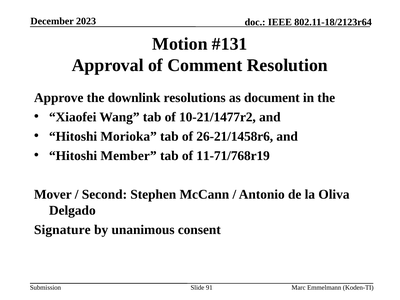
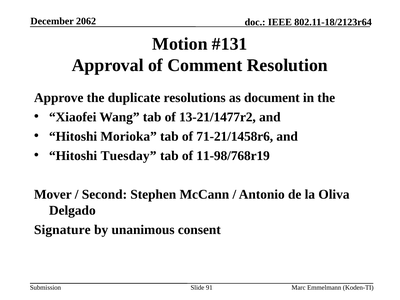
2023: 2023 -> 2062
downlink: downlink -> duplicate
10-21/1477r2: 10-21/1477r2 -> 13-21/1477r2
26-21/1458r6: 26-21/1458r6 -> 71-21/1458r6
Member: Member -> Tuesday
11-71/768r19: 11-71/768r19 -> 11-98/768r19
